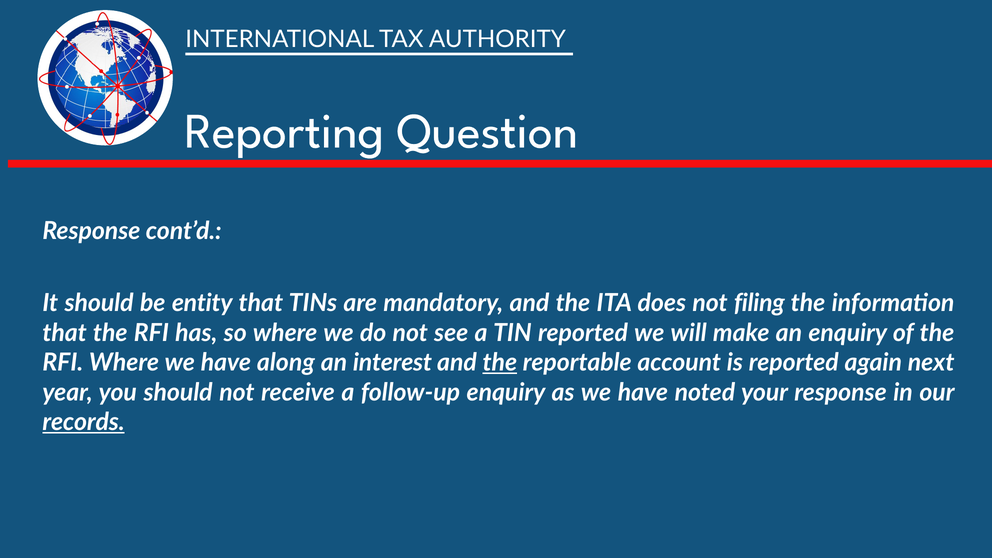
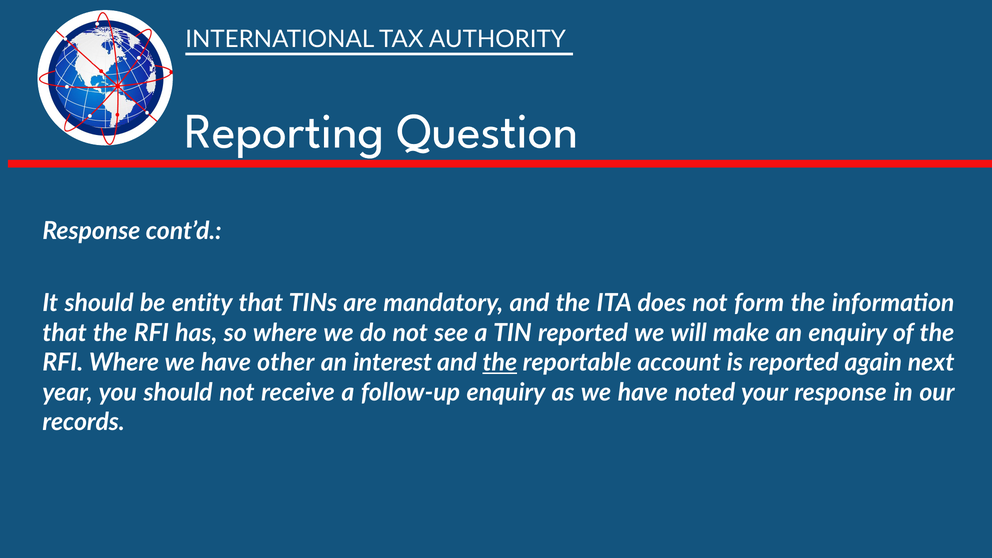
filing: filing -> form
along: along -> other
records underline: present -> none
